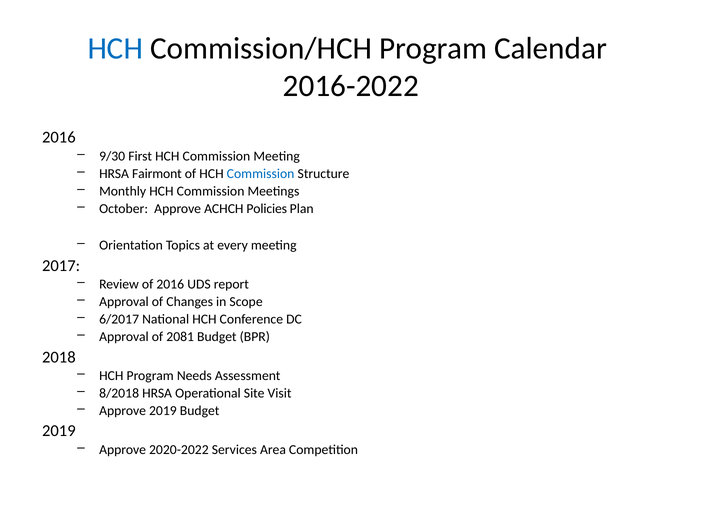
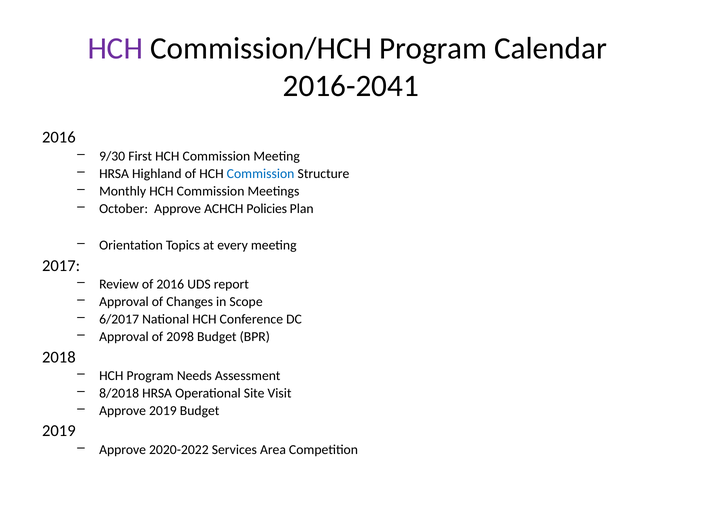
HCH at (115, 48) colour: blue -> purple
2016-2022: 2016-2022 -> 2016-2041
Fairmont: Fairmont -> Highland
2081: 2081 -> 2098
